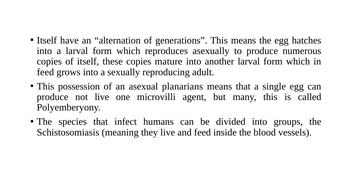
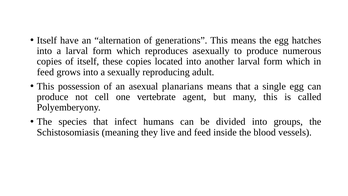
mature: mature -> located
not live: live -> cell
microvilli: microvilli -> vertebrate
